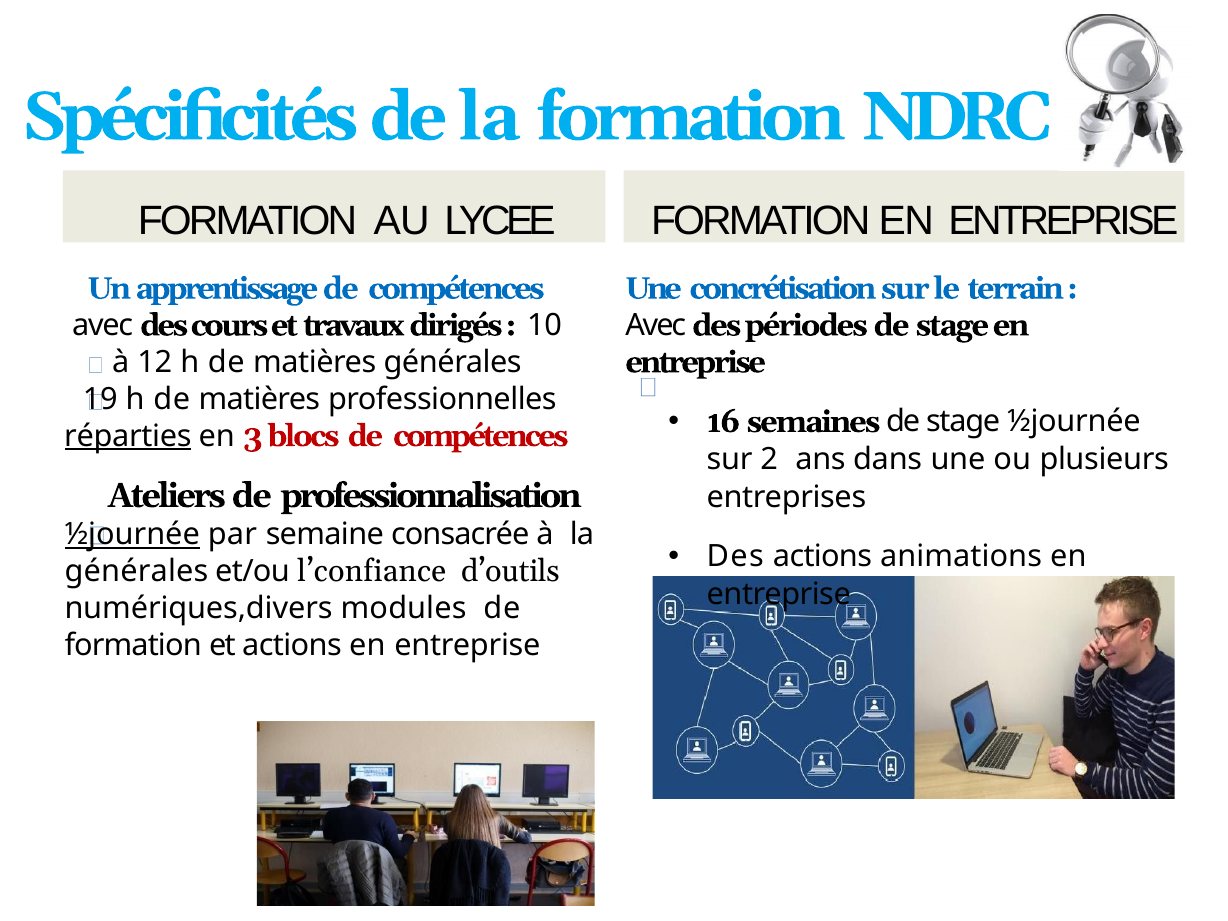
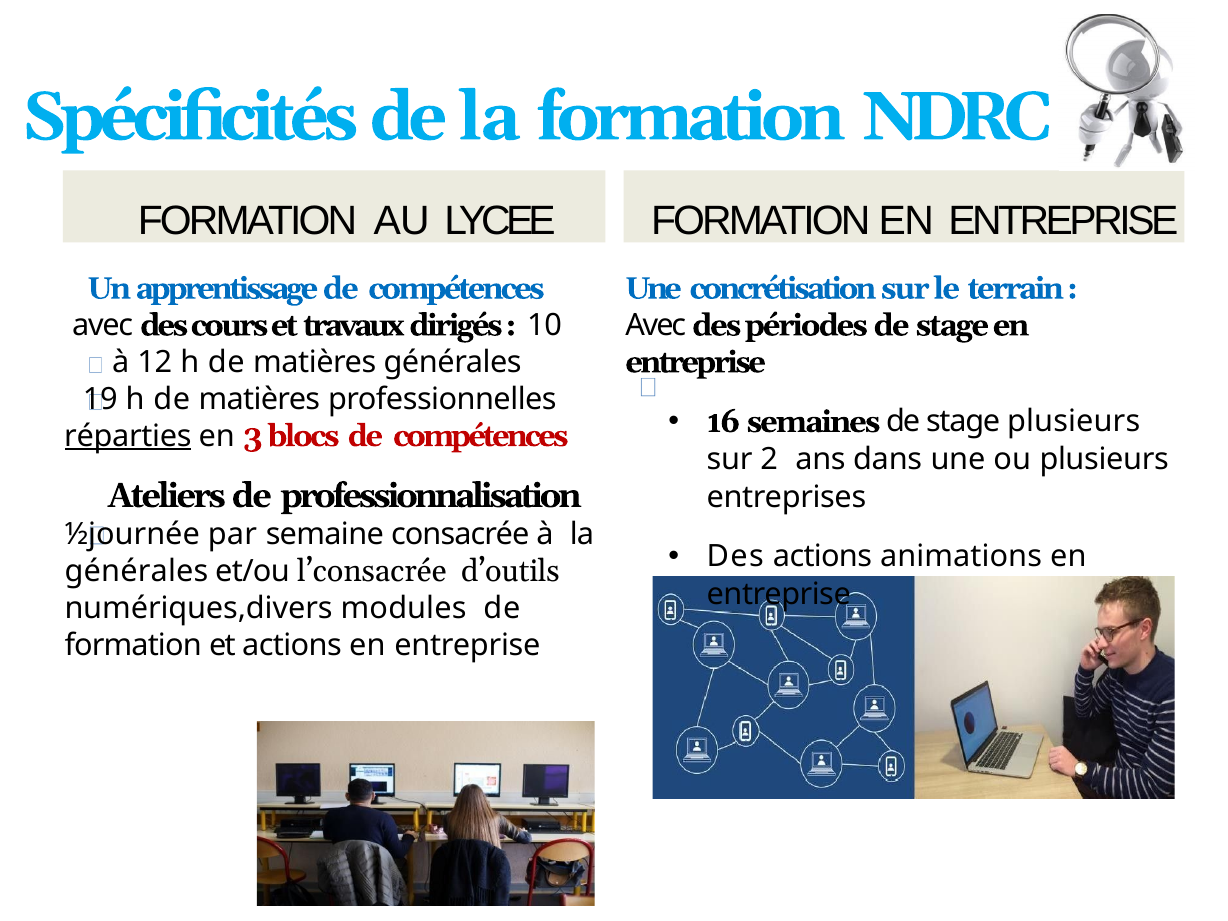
stage ½journée: ½journée -> plusieurs
½journée at (132, 534) underline: present -> none
l’confiance: l’confiance -> l’consacrée
